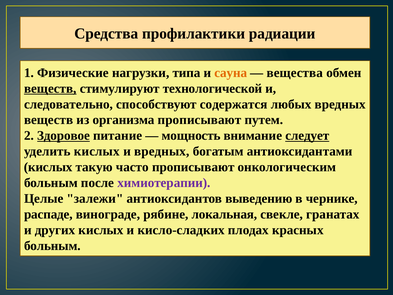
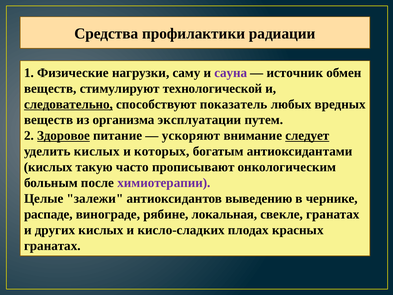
типа: типа -> саму
сауна colour: orange -> purple
вещества: вещества -> источник
веществ at (50, 88) underline: present -> none
следовательно underline: none -> present
содержатся: содержатся -> показатель
организма прописывают: прописывают -> эксплуатации
мощность: мощность -> ускоряют
и вредных: вредных -> которых
больным at (52, 246): больным -> гранатах
